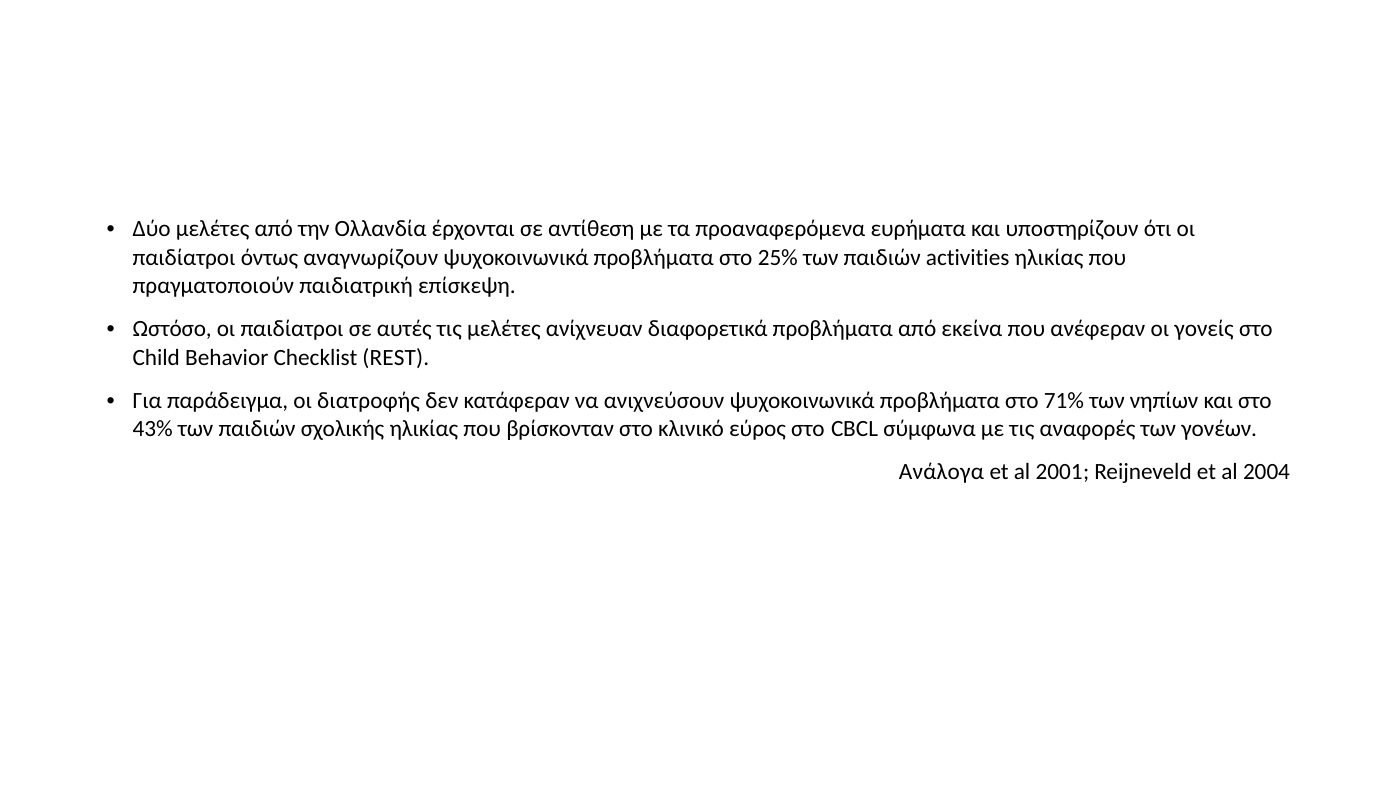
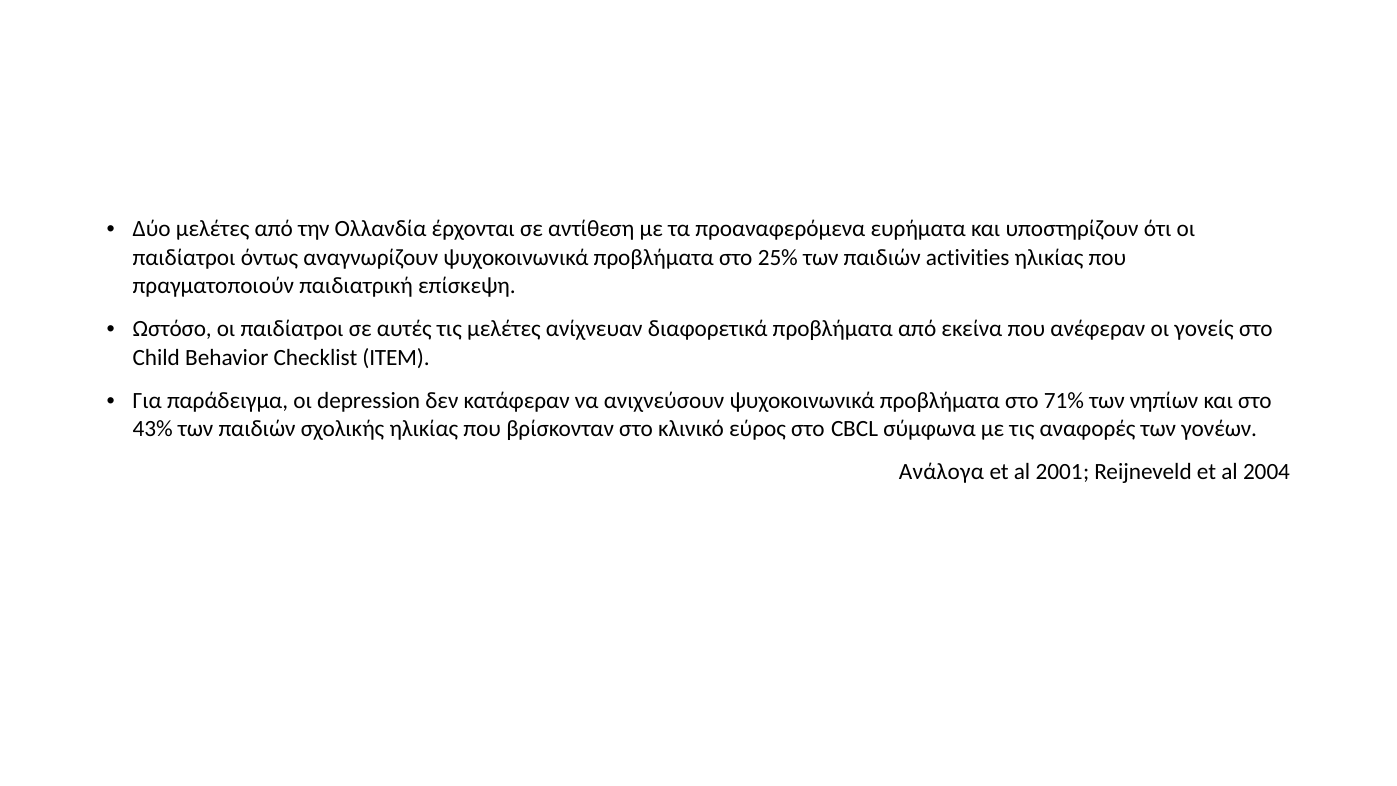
REST: REST -> ITEM
διατροφής: διατροφής -> depression
